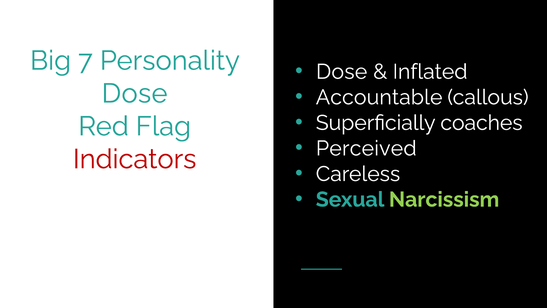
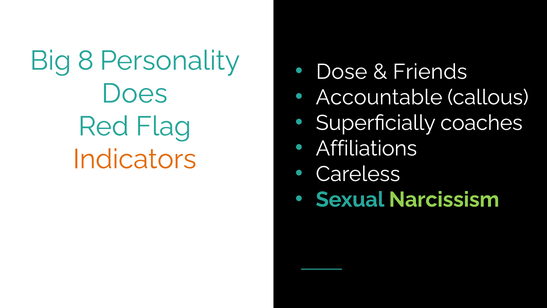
7: 7 -> 8
Inflated: Inflated -> Friends
Dose at (135, 93): Dose -> Does
Perceived: Perceived -> Affiliations
Indicators colour: red -> orange
